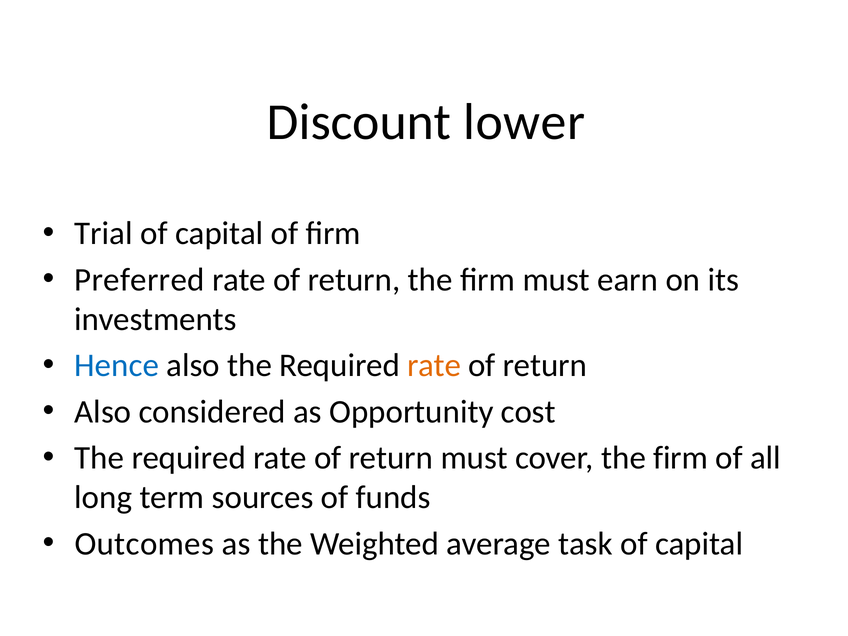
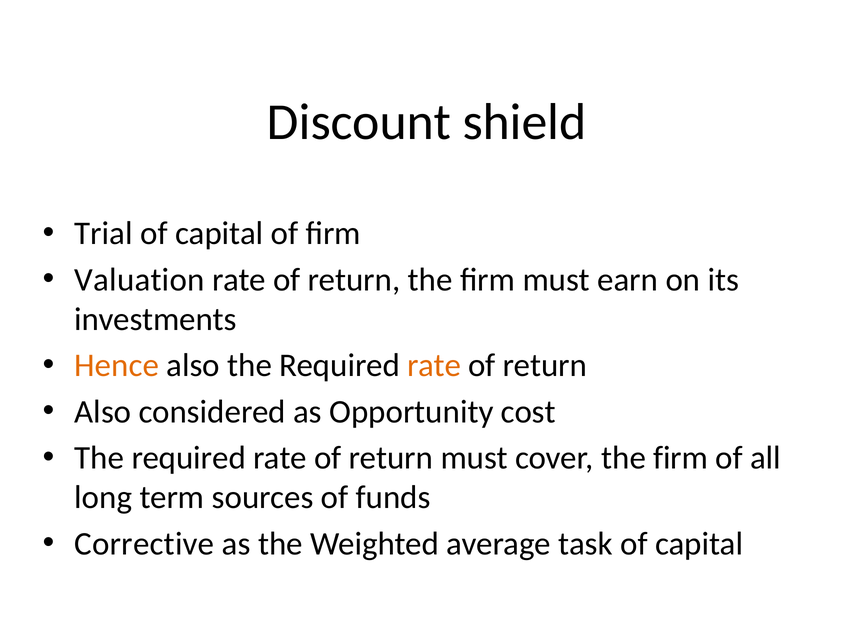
lower: lower -> shield
Preferred: Preferred -> Valuation
Hence colour: blue -> orange
Outcomes: Outcomes -> Corrective
